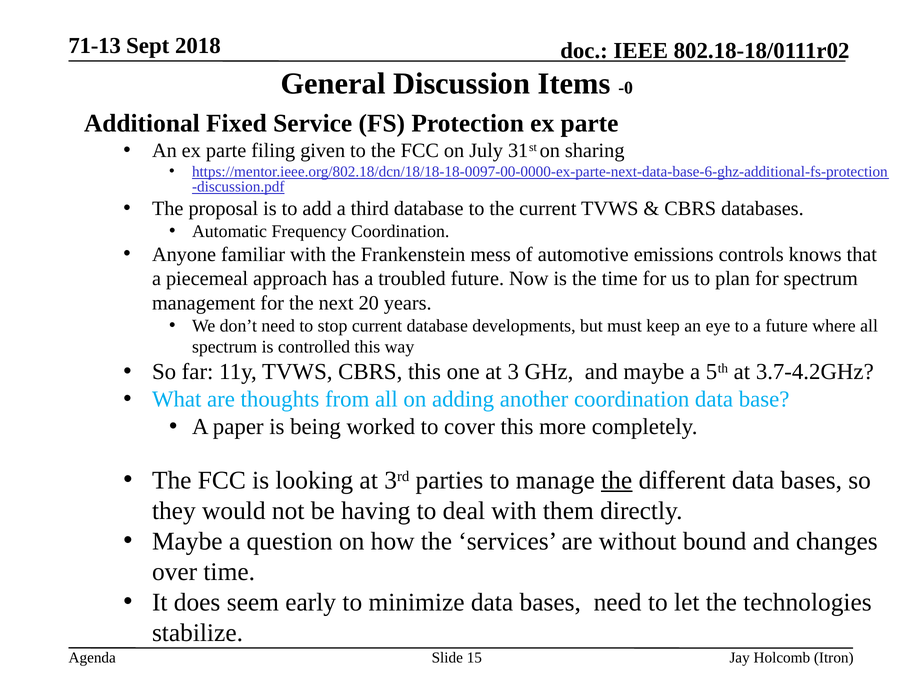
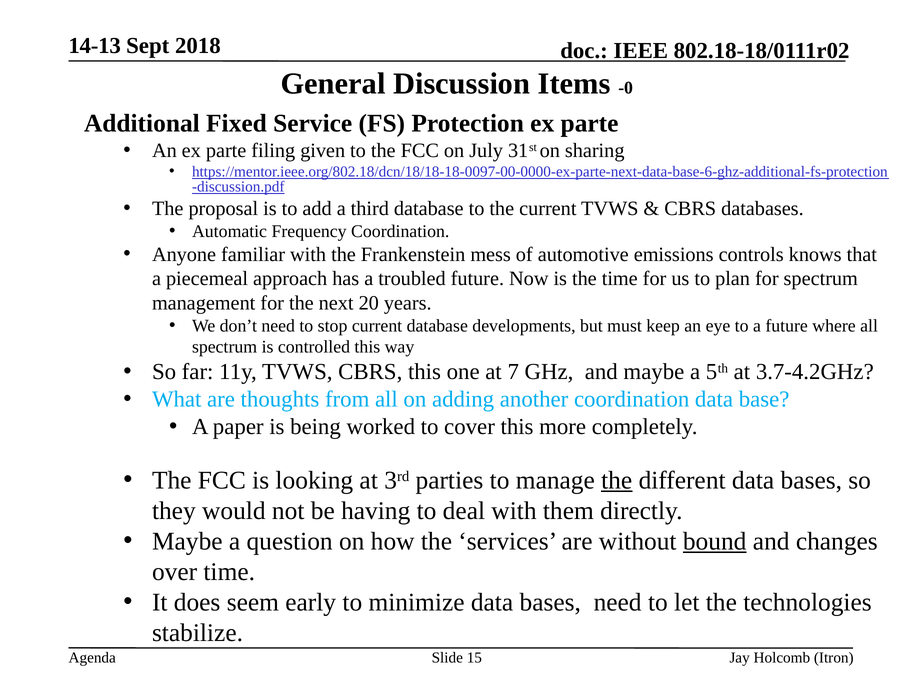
71-13: 71-13 -> 14-13
3: 3 -> 7
bound underline: none -> present
